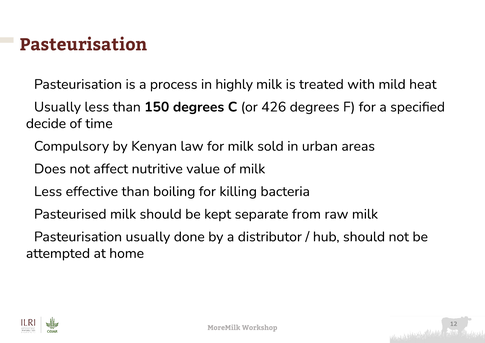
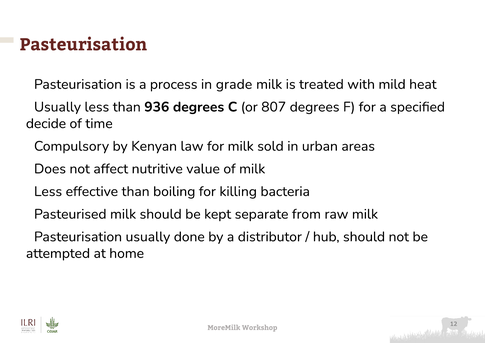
highly: highly -> grade
150: 150 -> 936
426: 426 -> 807
